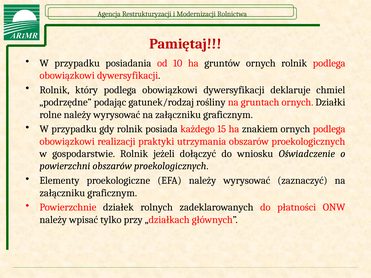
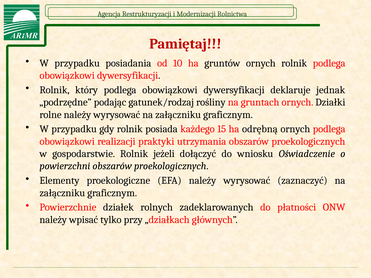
chmiel: chmiel -> jednak
znakiem: znakiem -> odrębną
